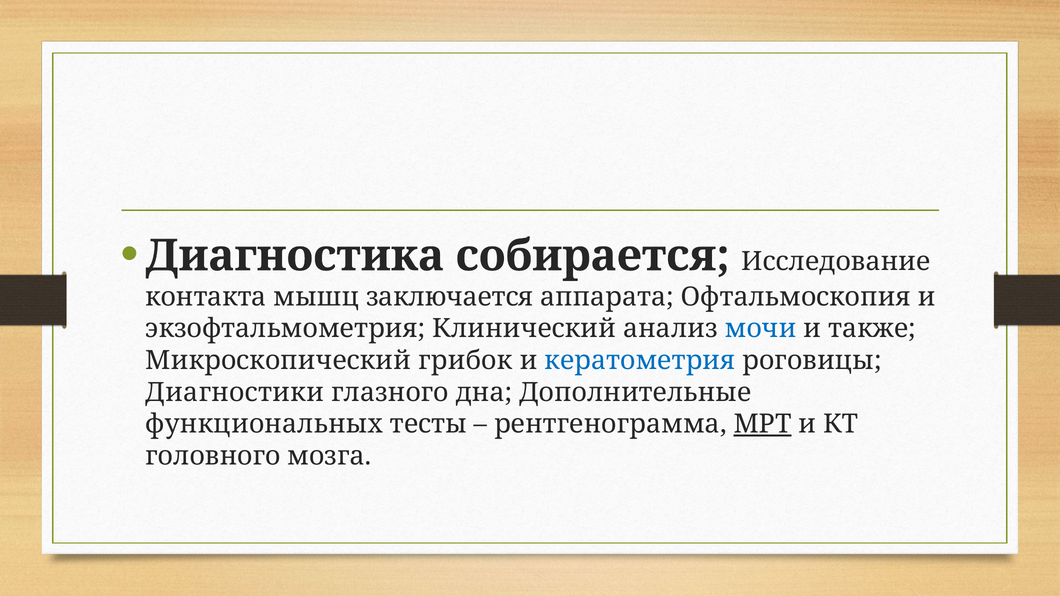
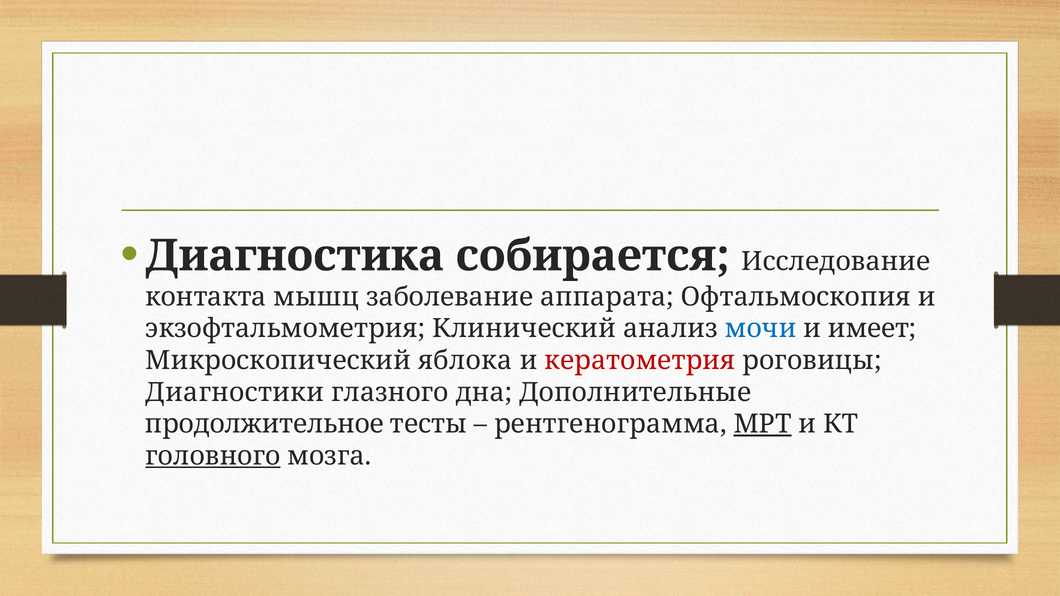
заключается: заключается -> заболевание
также: также -> имеет
грибок: грибок -> яблока
кератометрия colour: blue -> red
функциональных: функциональных -> продолжительное
головного underline: none -> present
